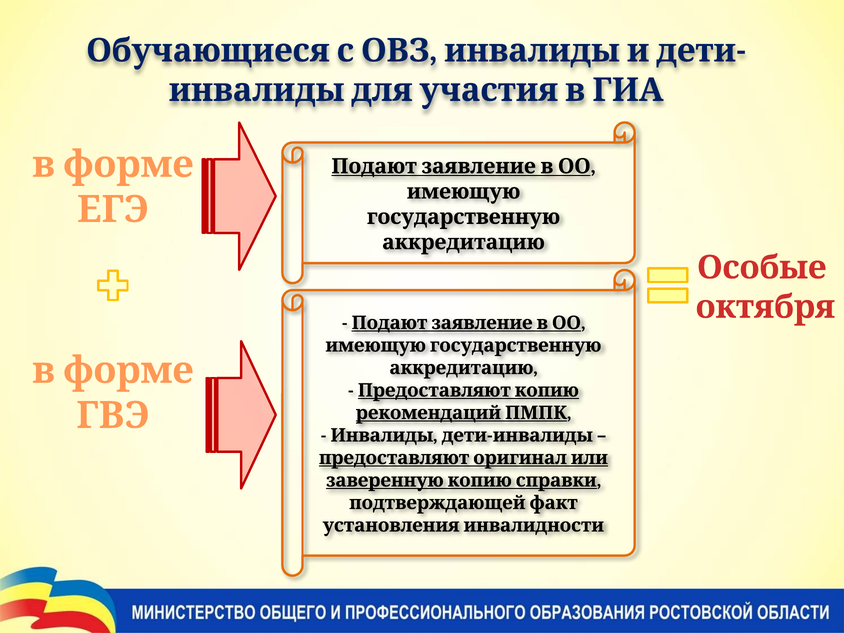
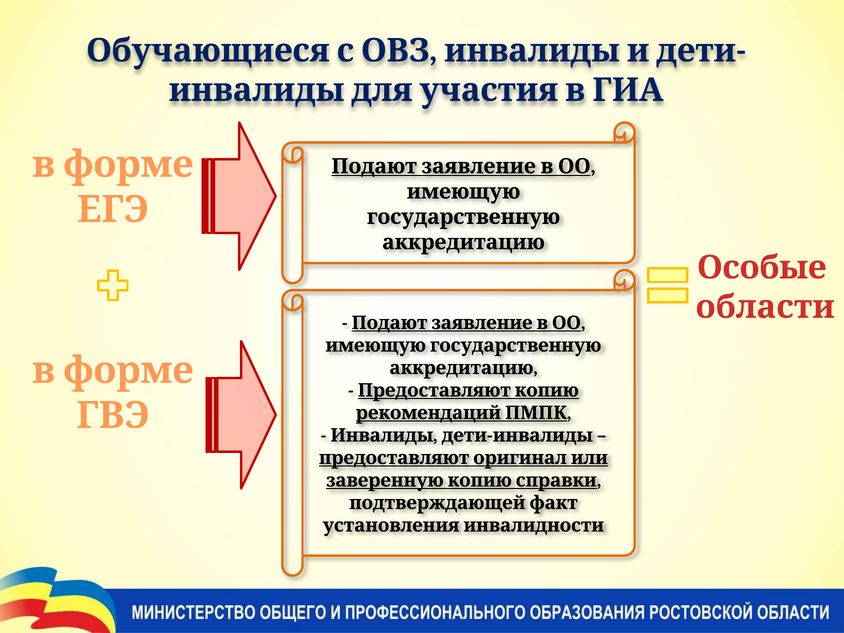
октября: октября -> области
